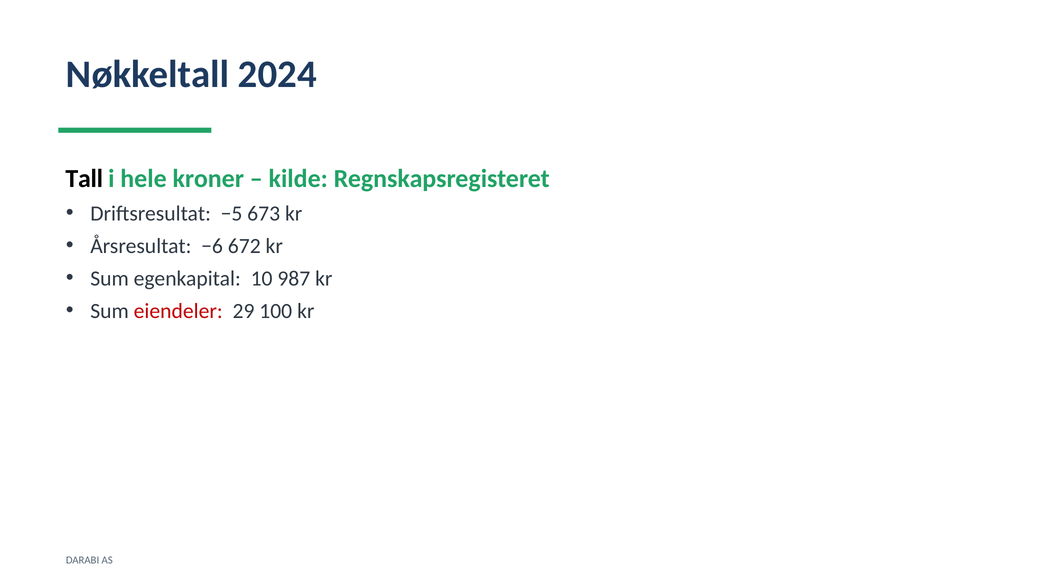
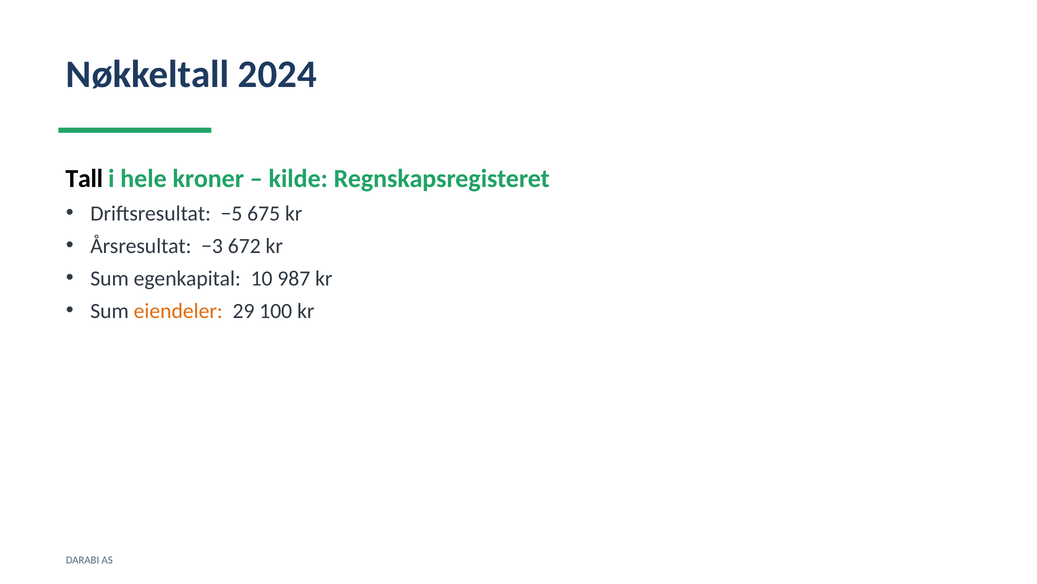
673: 673 -> 675
−6: −6 -> −3
eiendeler colour: red -> orange
